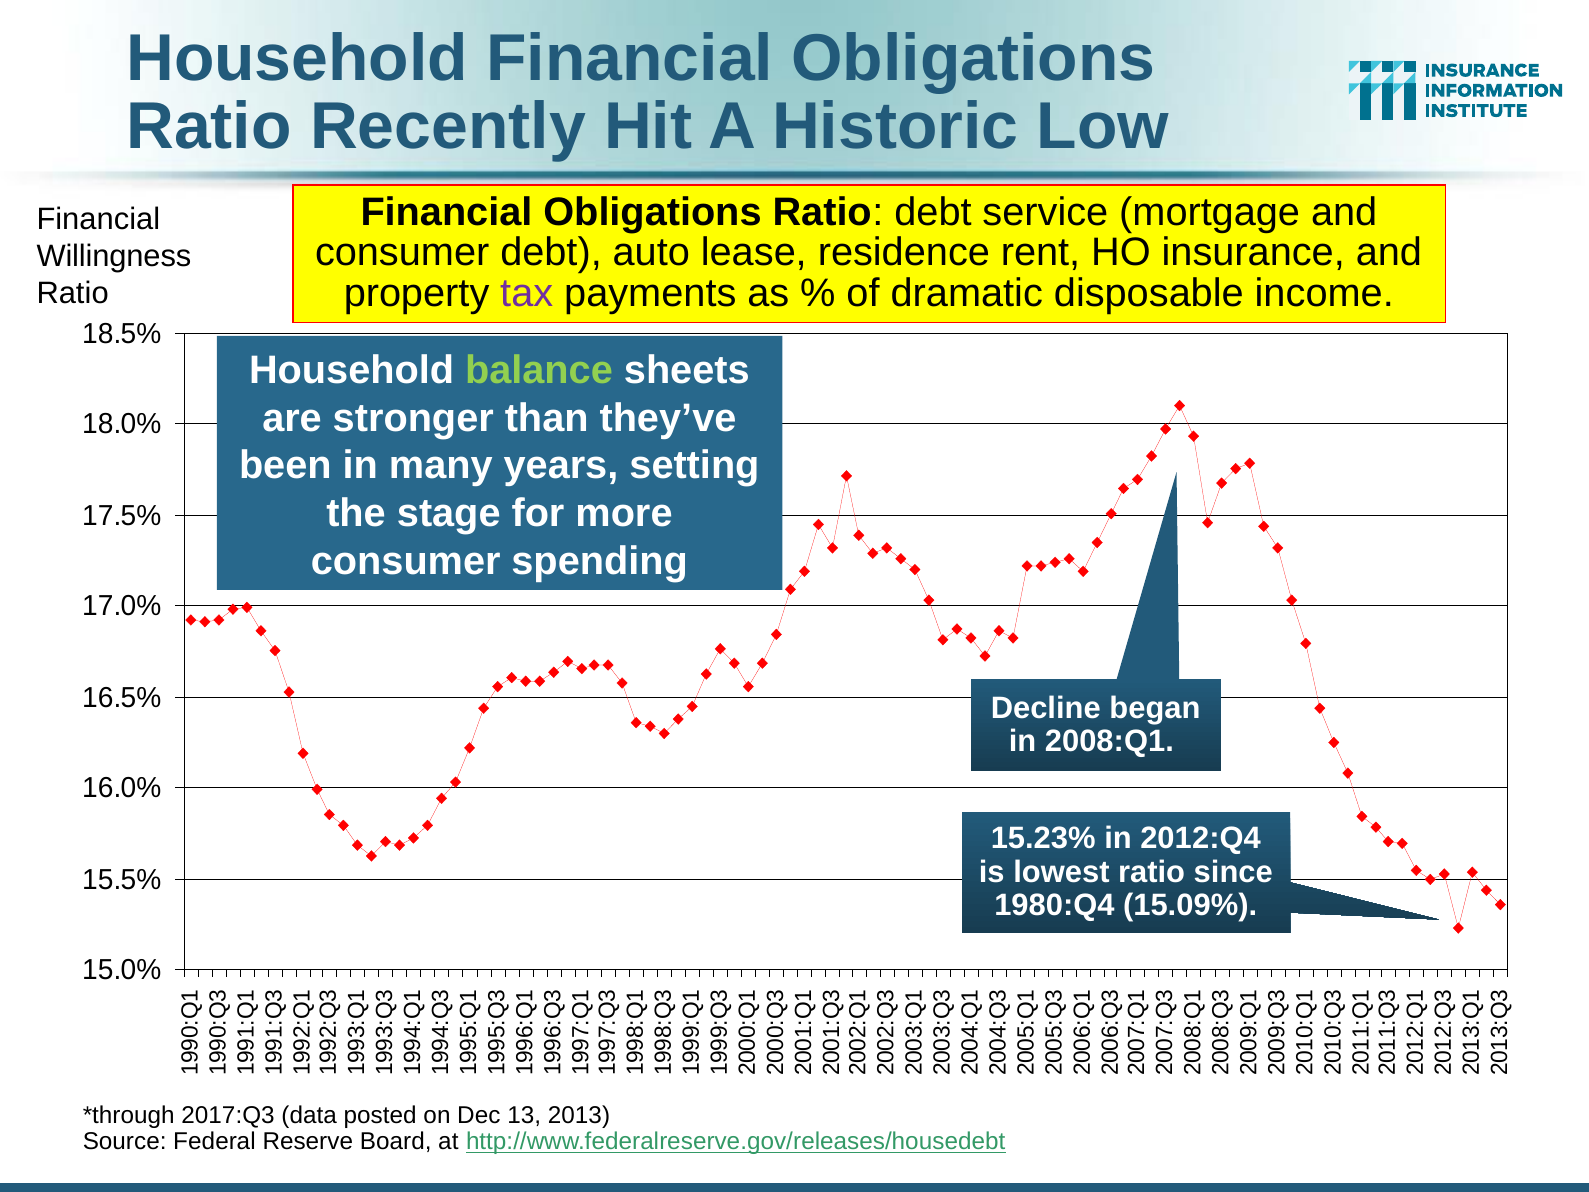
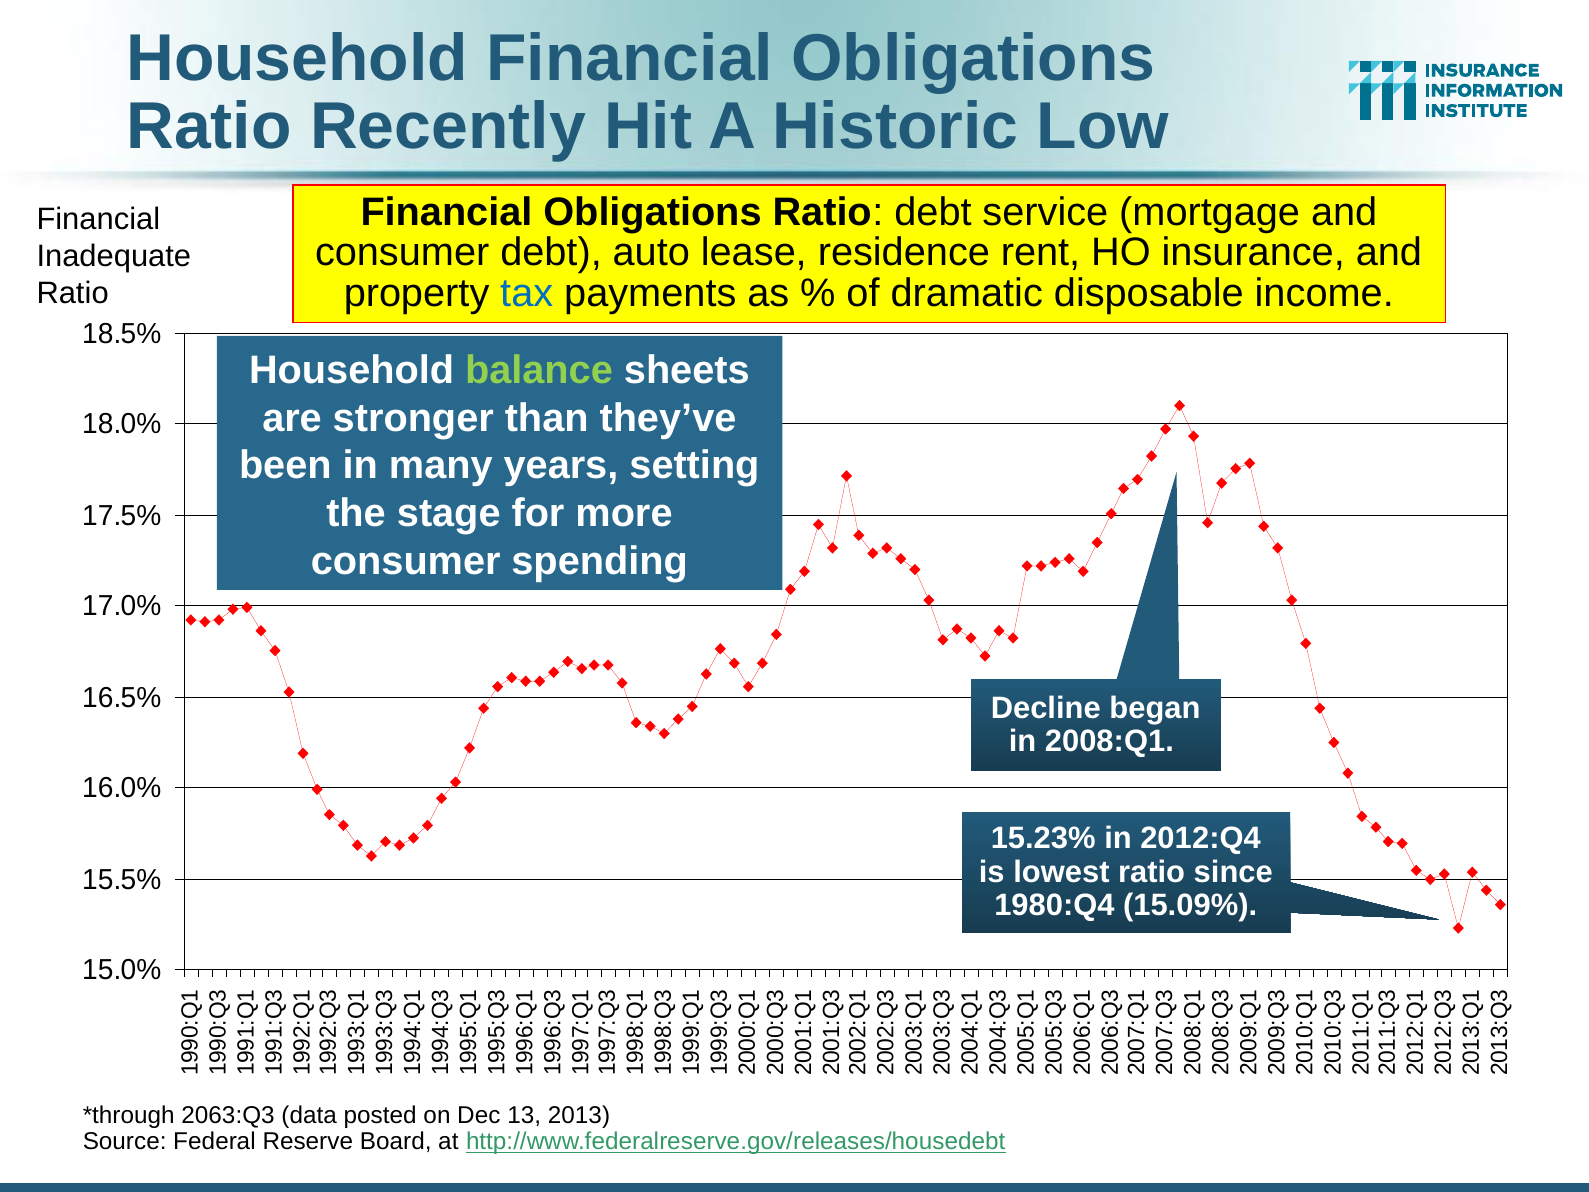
Willingness: Willingness -> Inadequate
tax colour: purple -> blue
2017:Q3: 2017:Q3 -> 2063:Q3
